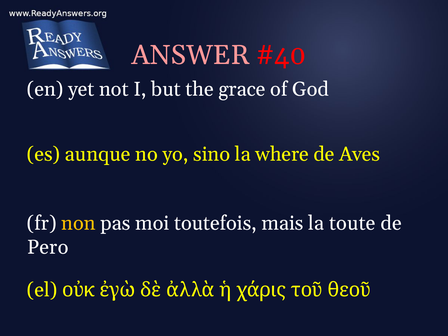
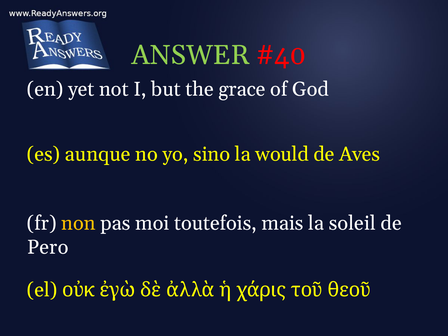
ANSWER colour: pink -> light green
where: where -> would
toute: toute -> soleil
